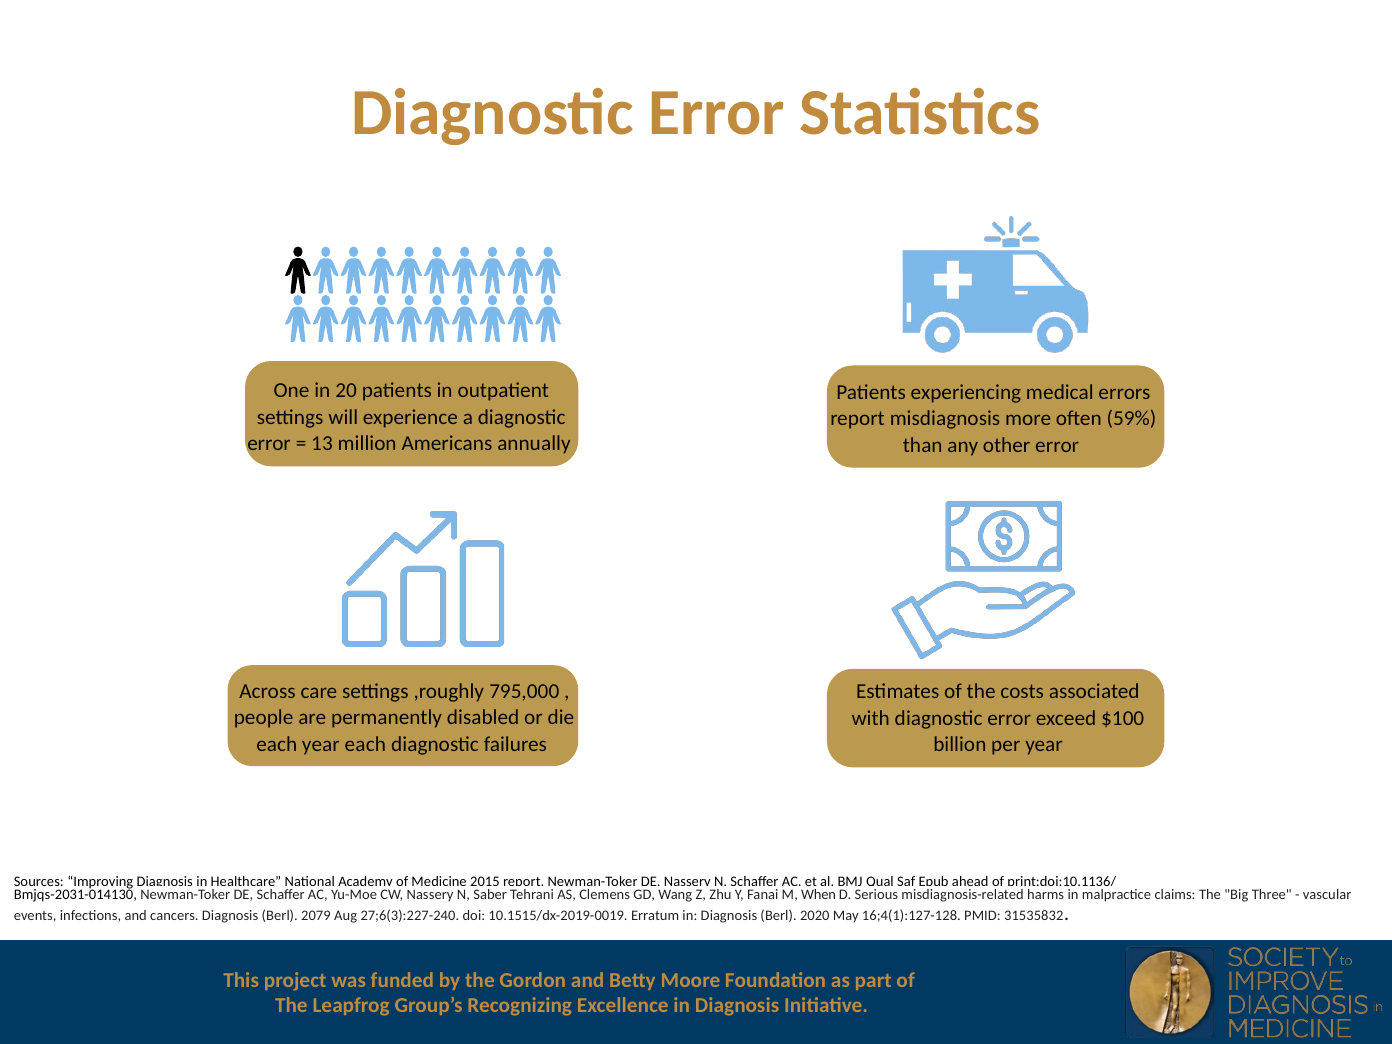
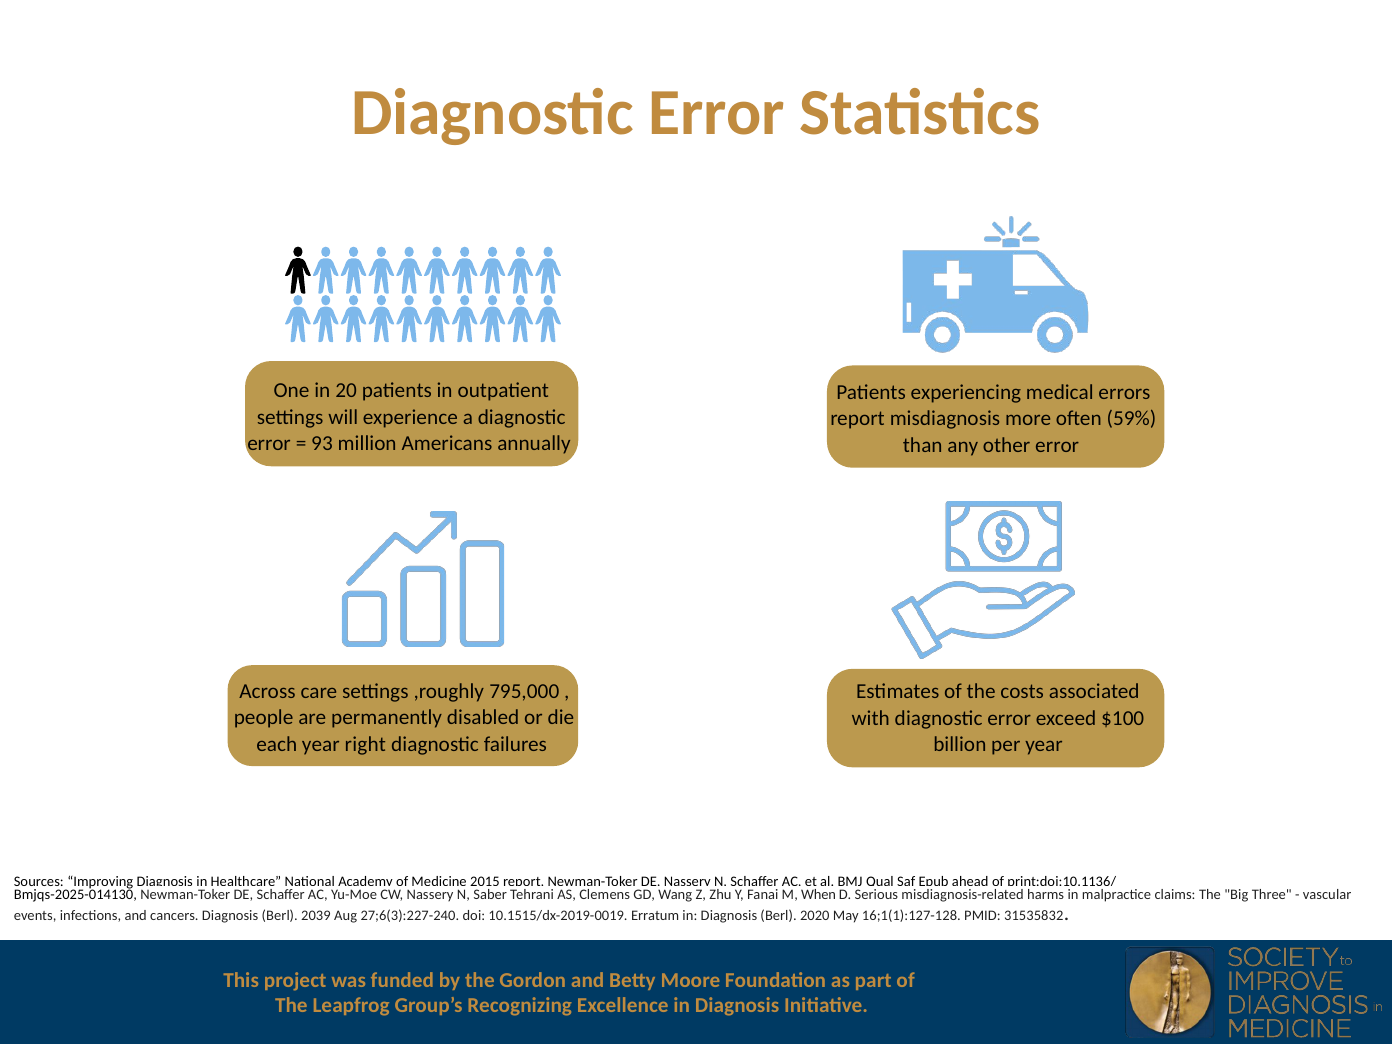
13: 13 -> 93
year each: each -> right
Bmjqs-2031-014130: Bmjqs-2031-014130 -> Bmjqs-2025-014130
2079: 2079 -> 2039
16;4(1):127-128: 16;4(1):127-128 -> 16;1(1):127-128
